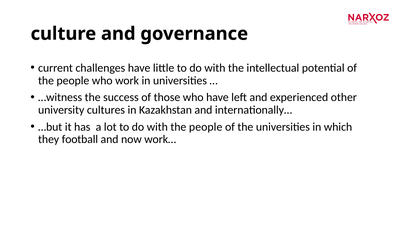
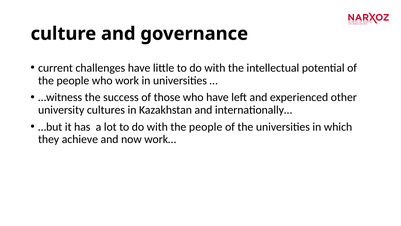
football: football -> achieve
